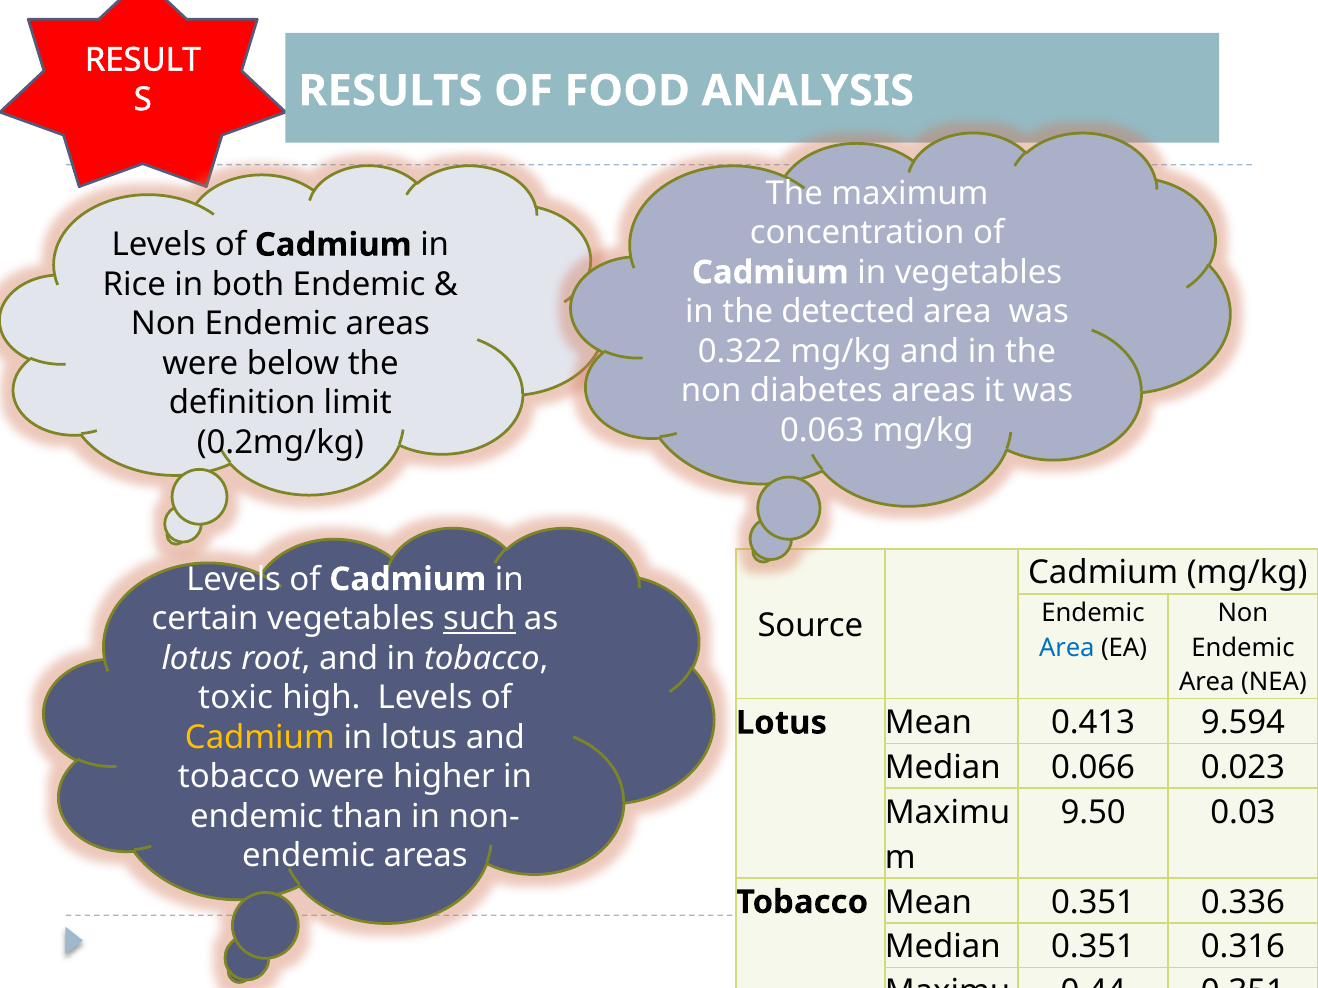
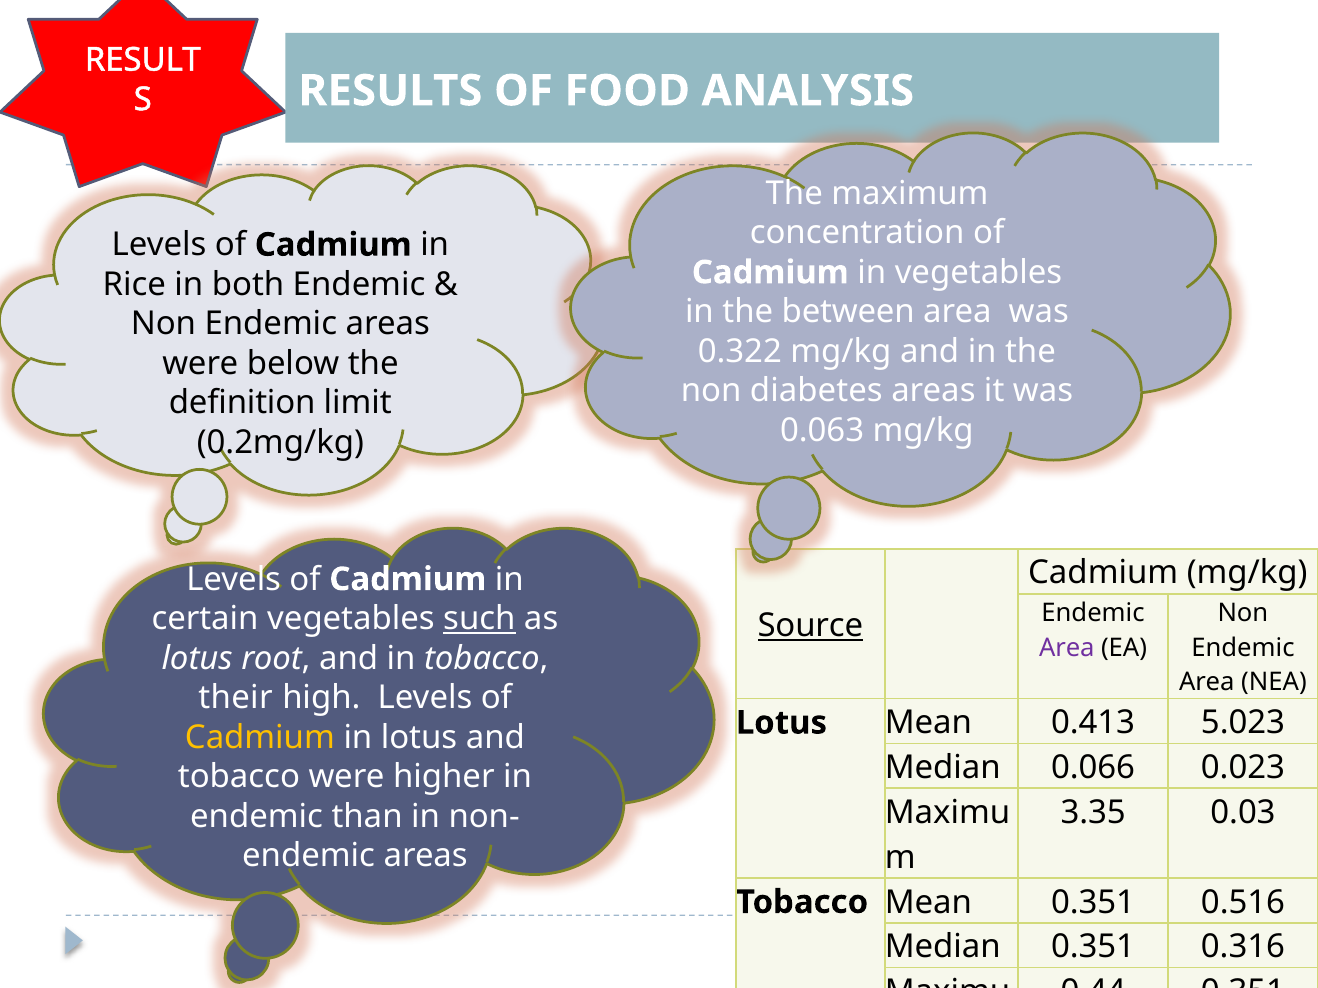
detected: detected -> between
Source underline: none -> present
Area at (1067, 648) colour: blue -> purple
toxic: toxic -> their
9.594: 9.594 -> 5.023
9.50: 9.50 -> 3.35
0.336: 0.336 -> 0.516
